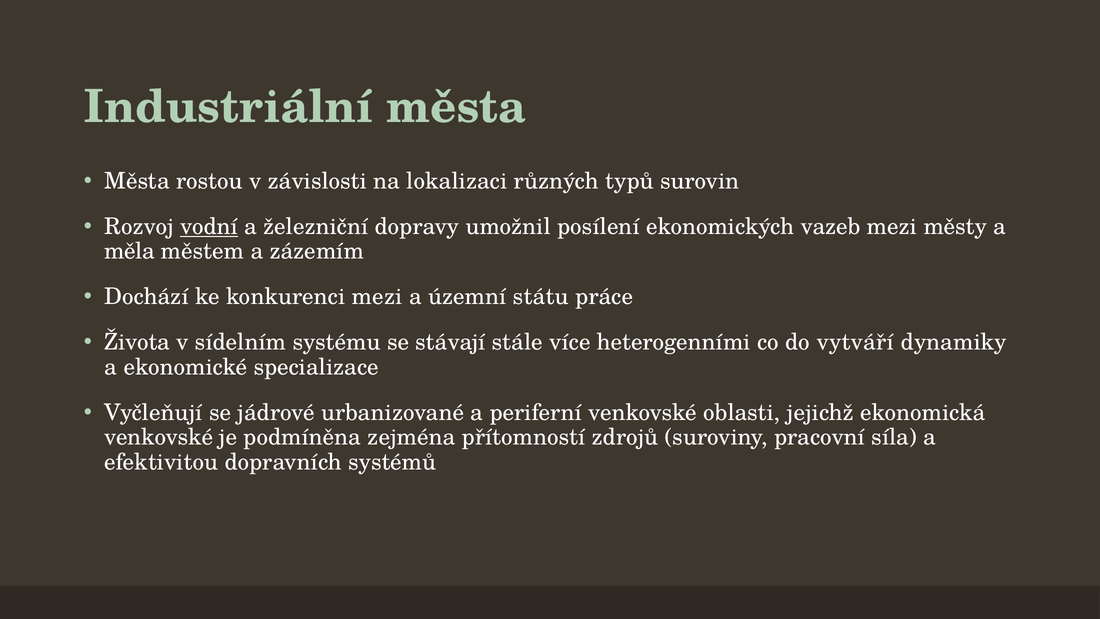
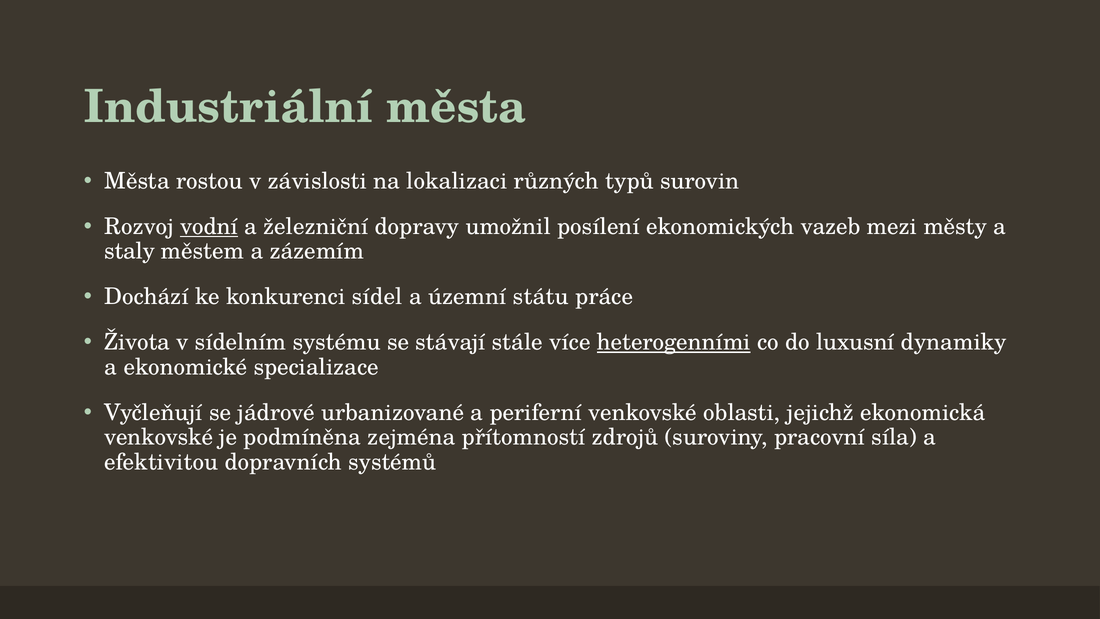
měla: měla -> staly
konkurenci mezi: mezi -> sídel
heterogenními underline: none -> present
vytváří: vytváří -> luxusní
